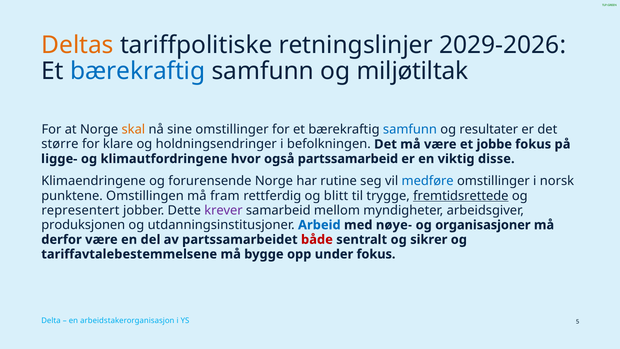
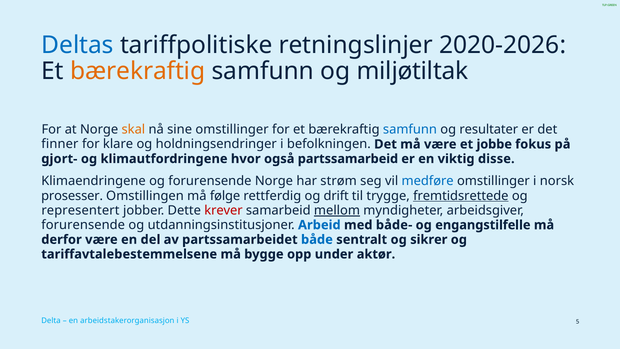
Deltas colour: orange -> blue
2029-2026: 2029-2026 -> 2020-2026
bærekraftig at (138, 71) colour: blue -> orange
større: større -> finner
ligge-: ligge- -> gjort-
rutine: rutine -> strøm
punktene: punktene -> prosesser
fram: fram -> følge
blitt: blitt -> drift
krever colour: purple -> red
mellom underline: none -> present
produksjonen at (83, 225): produksjonen -> forurensende
nøye-: nøye- -> både-
organisasjoner: organisasjoner -> engangstilfelle
både colour: red -> blue
under fokus: fokus -> aktør
